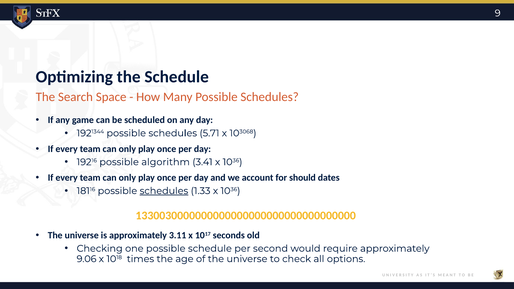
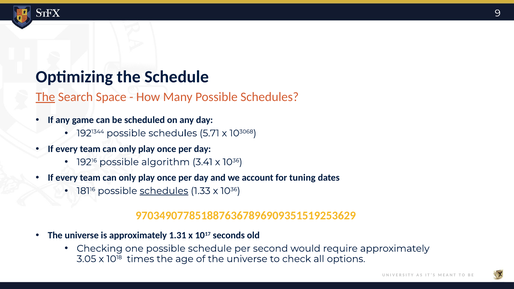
The at (45, 97) underline: none -> present
should: should -> tuning
1330030000000000000000000000000000000: 1330030000000000000000000000000000000 -> 9703490778518876367896909351519253629
3.11: 3.11 -> 1.31
9.06: 9.06 -> 3.05
